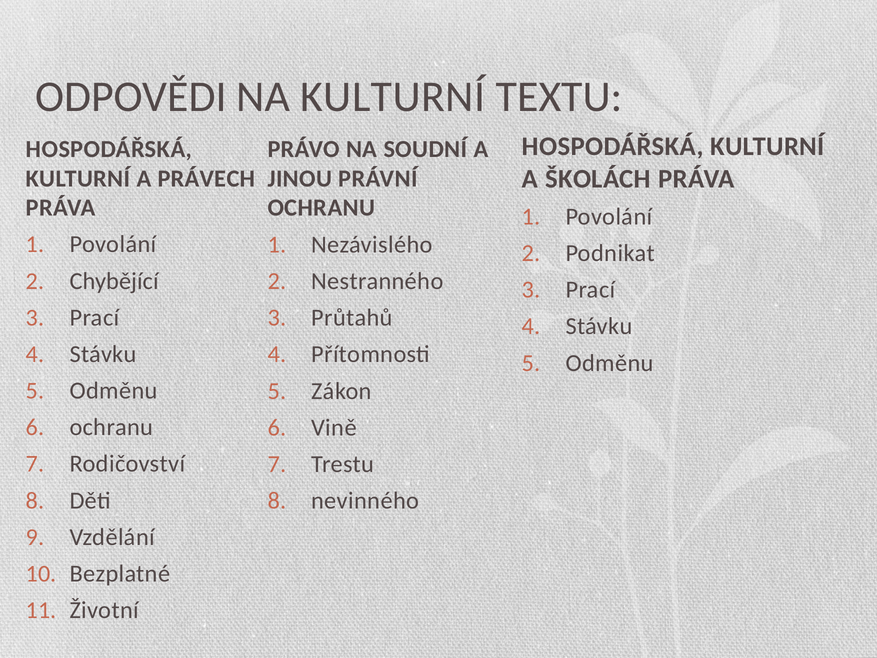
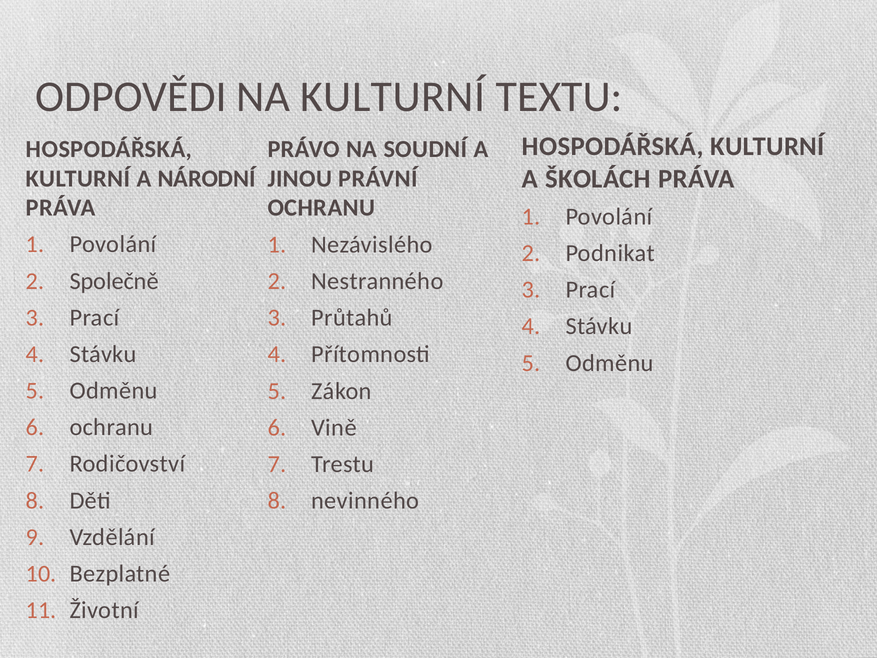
PRÁVECH: PRÁVECH -> NÁRODNÍ
Chybějící: Chybějící -> Společně
